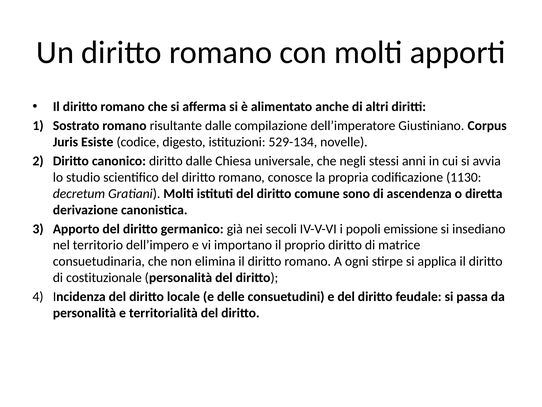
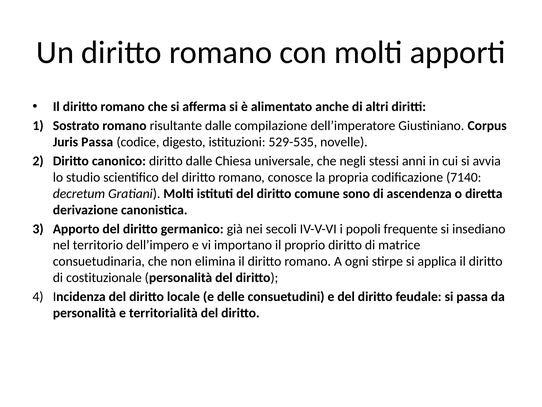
Juris Esiste: Esiste -> Passa
529-134: 529-134 -> 529-535
1130: 1130 -> 7140
emissione: emissione -> frequente
